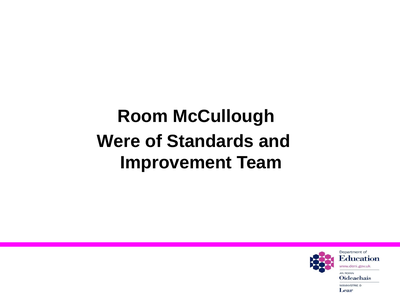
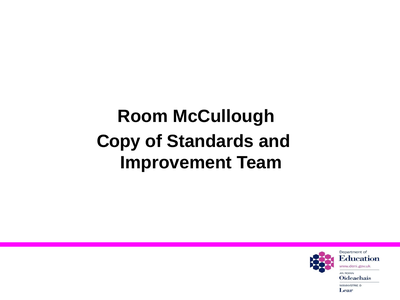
Were: Were -> Copy
